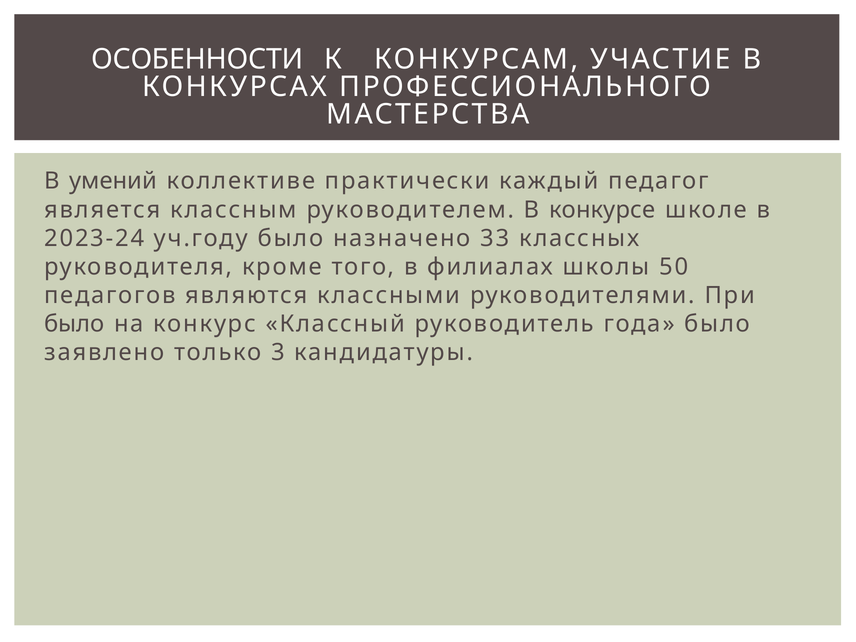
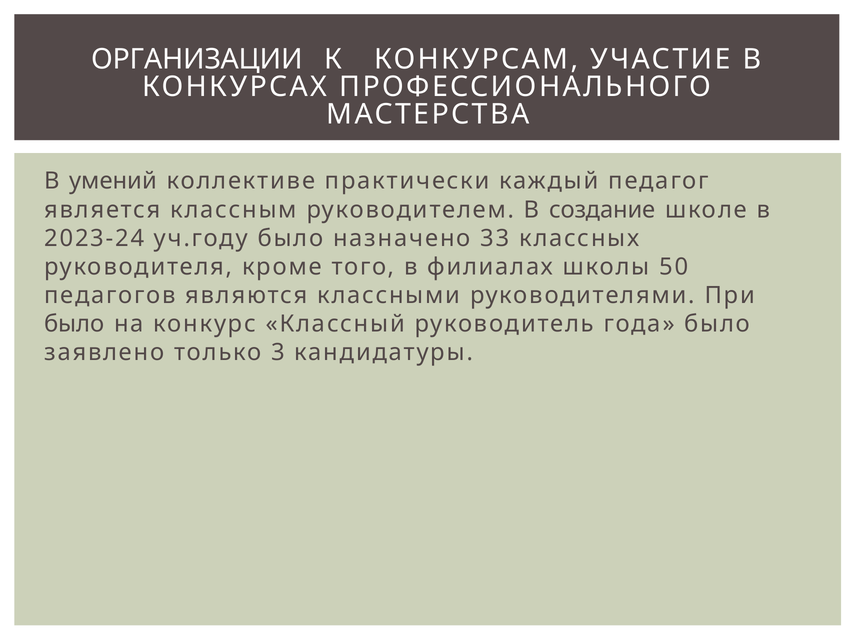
ОСОБЕННОСТИ: ОСОБЕННОСТИ -> ОРГАНИЗАЦИИ
конкурсе: конкурсе -> создание
